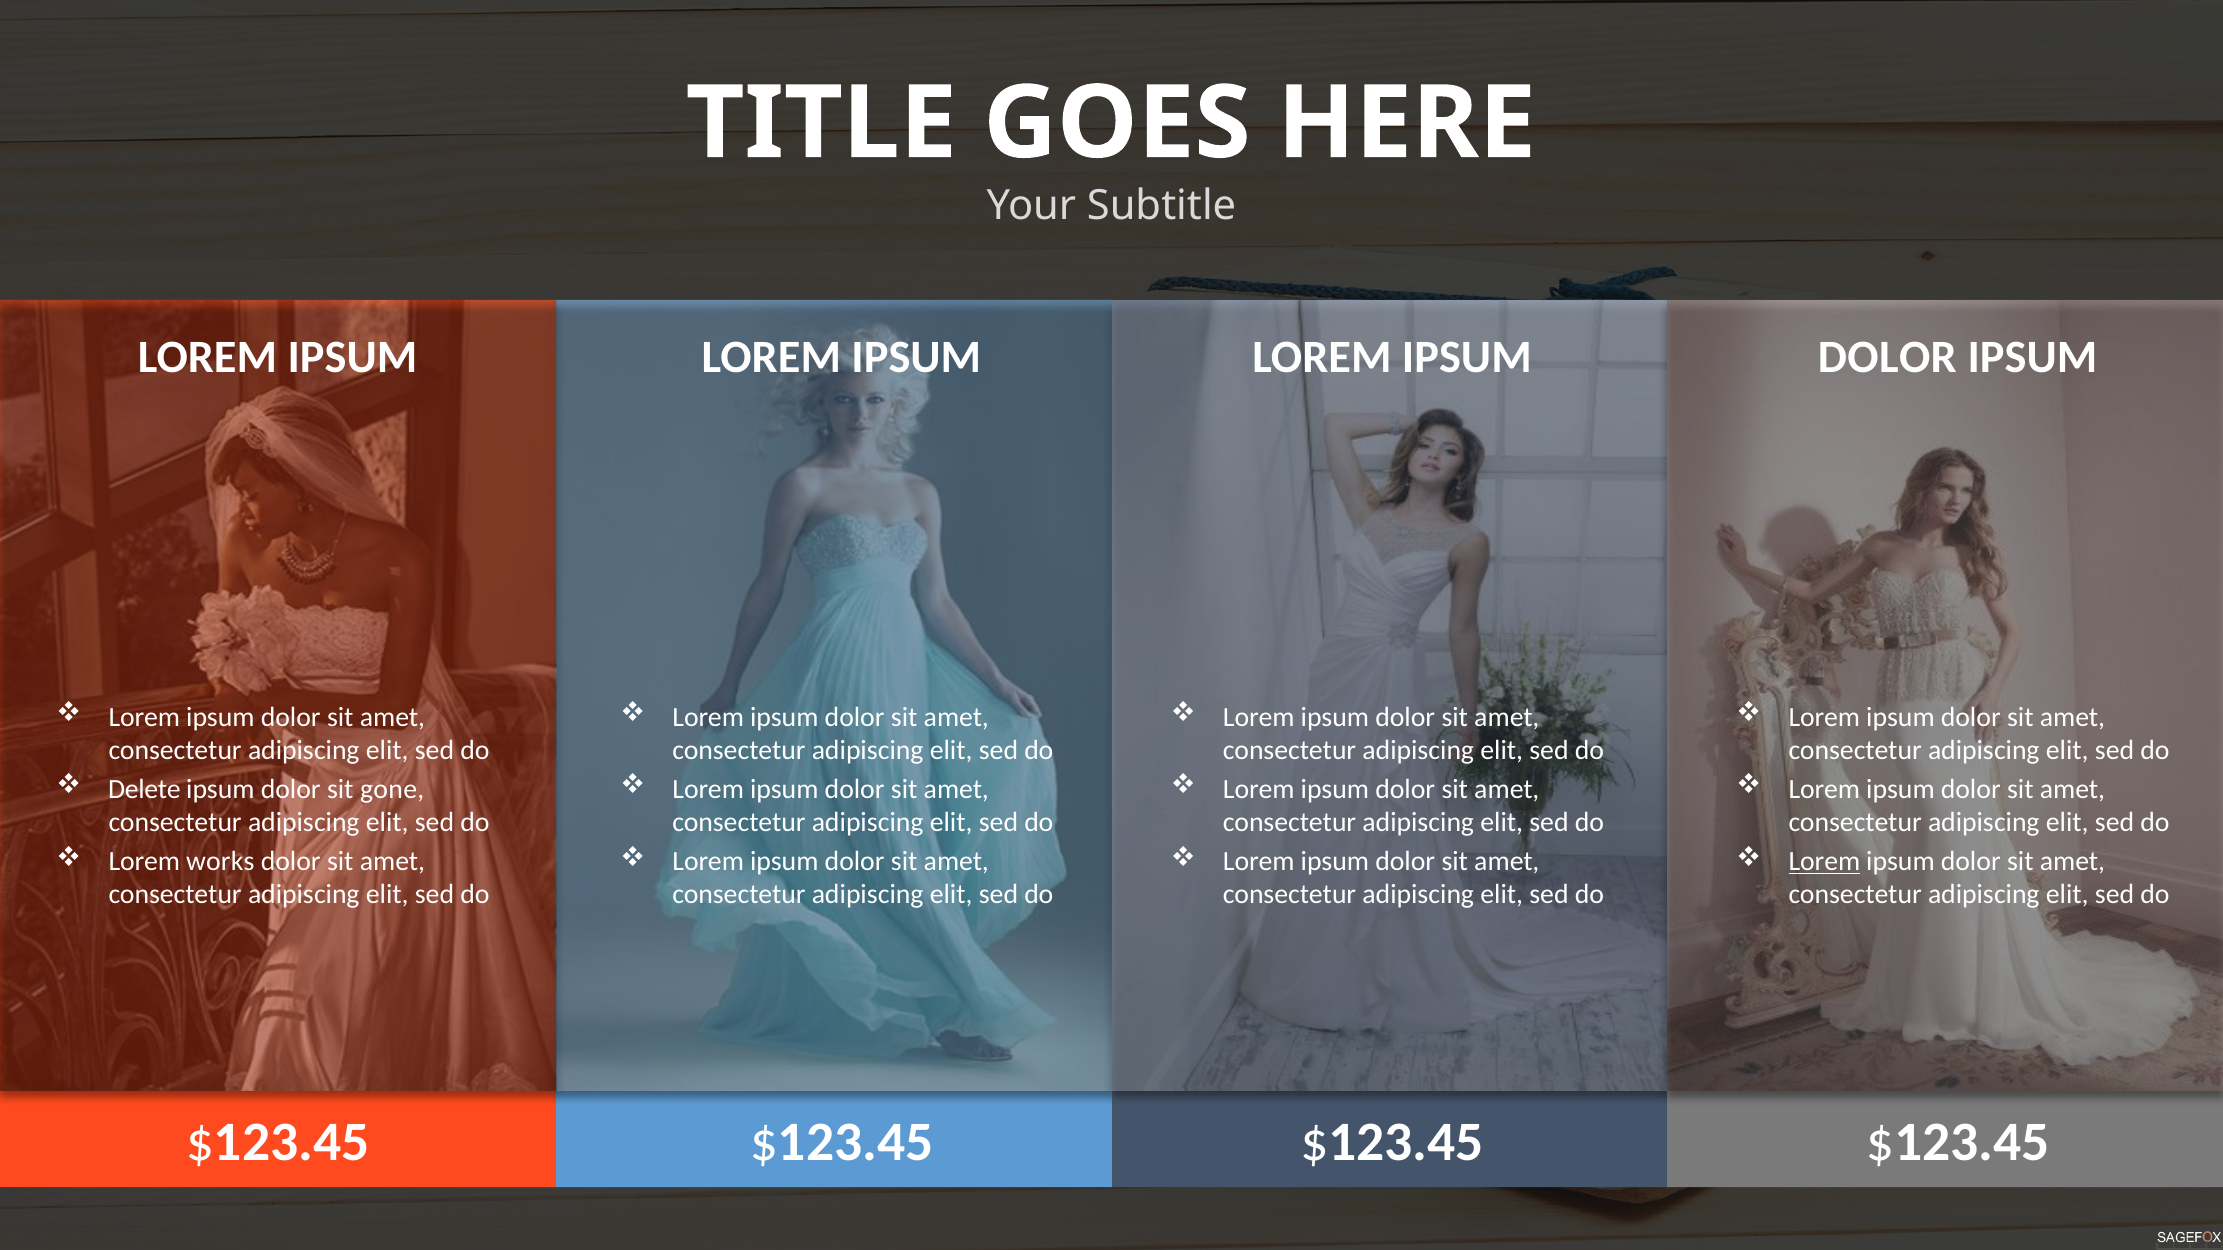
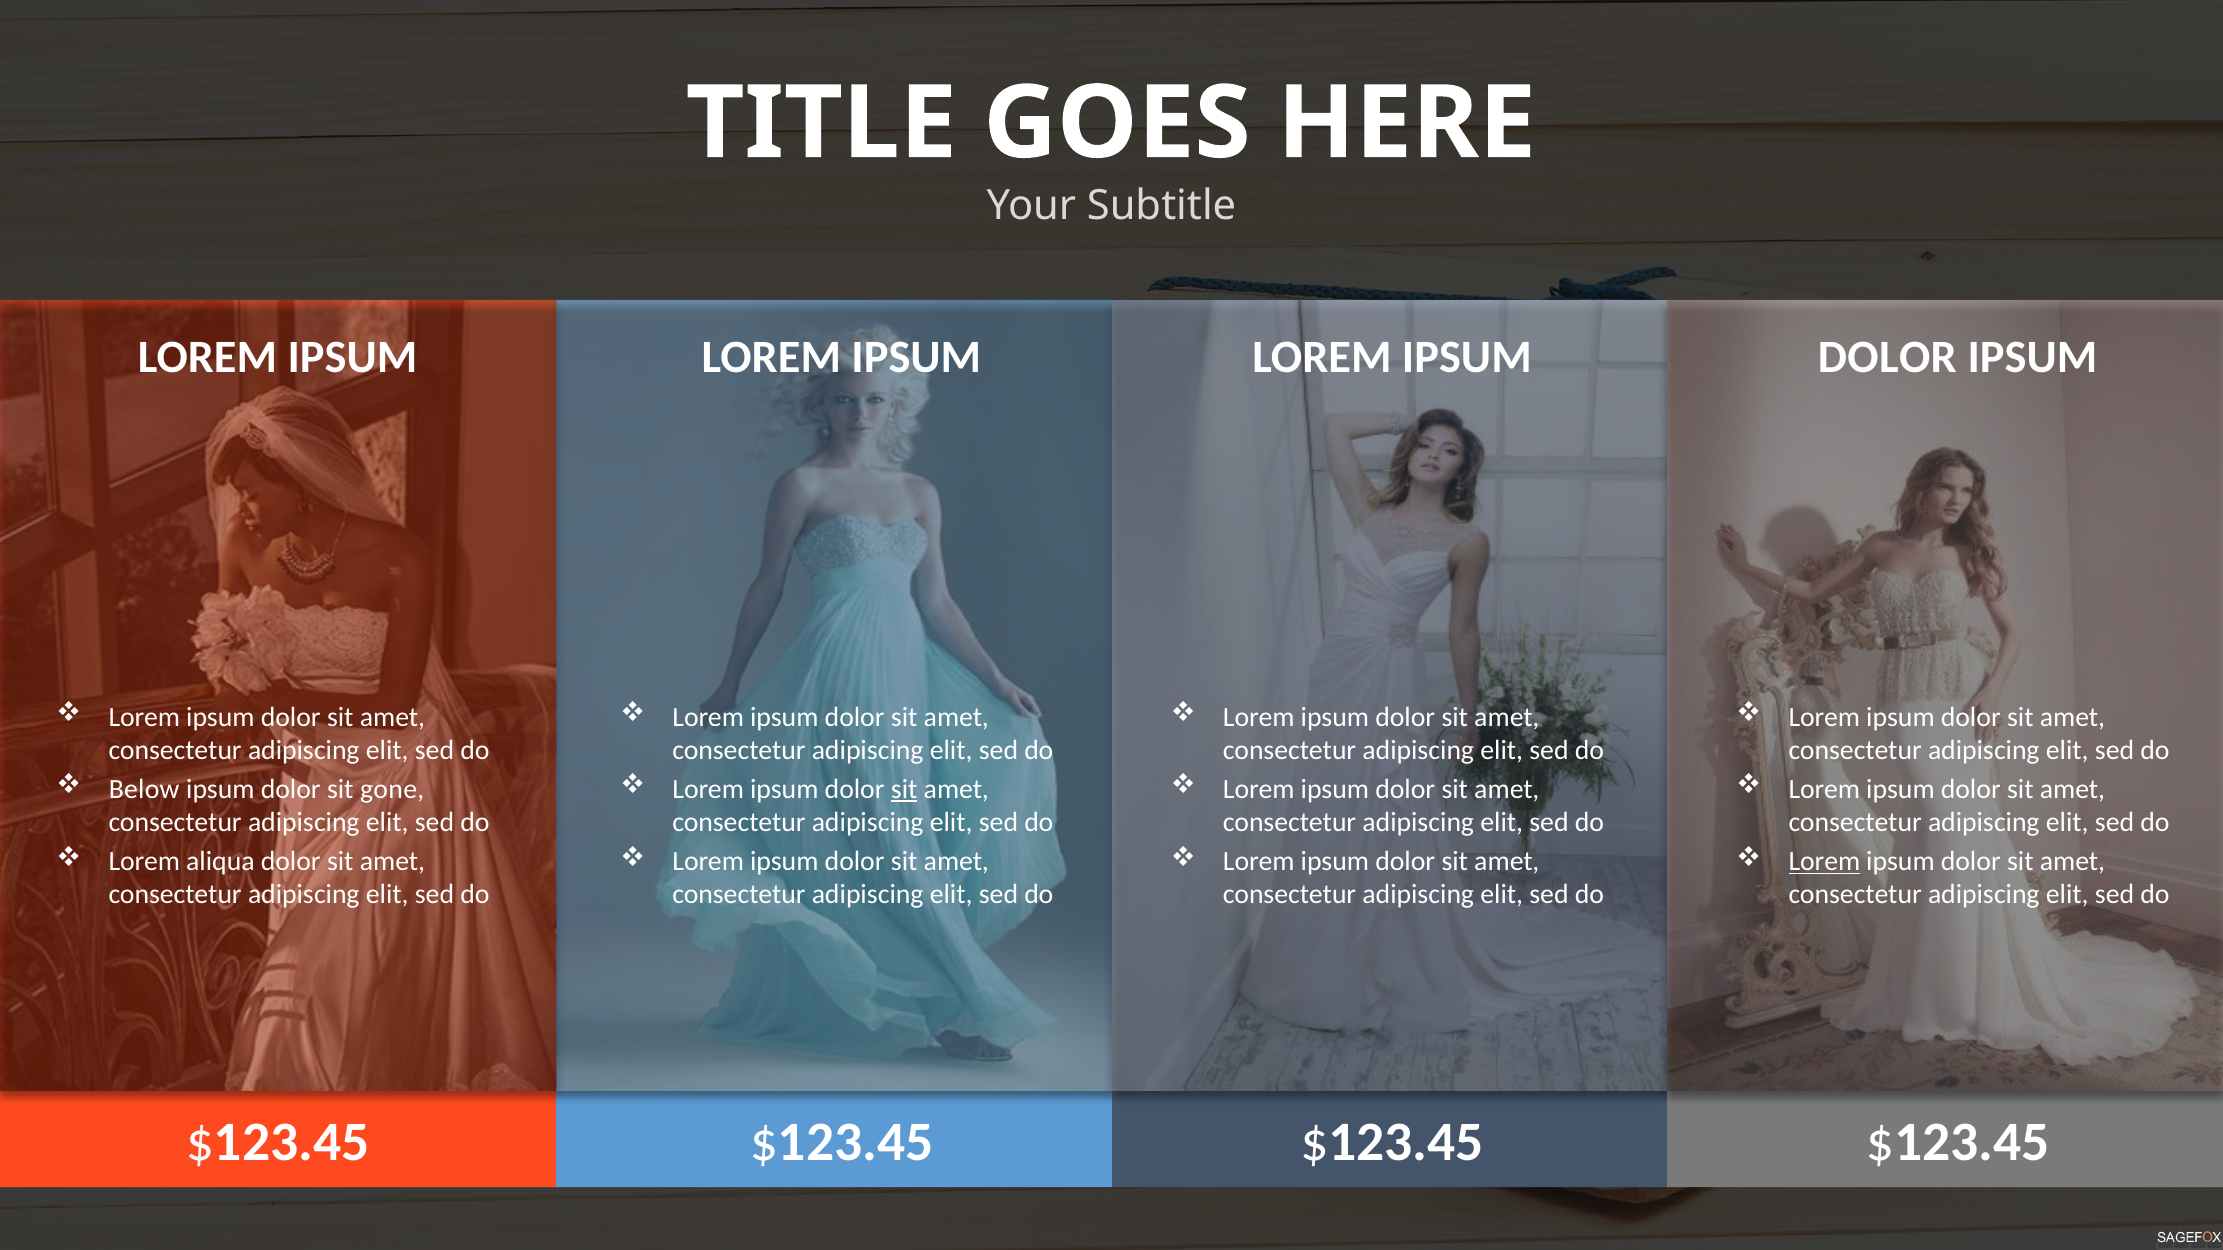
Delete: Delete -> Below
sit at (904, 789) underline: none -> present
works: works -> aliqua
